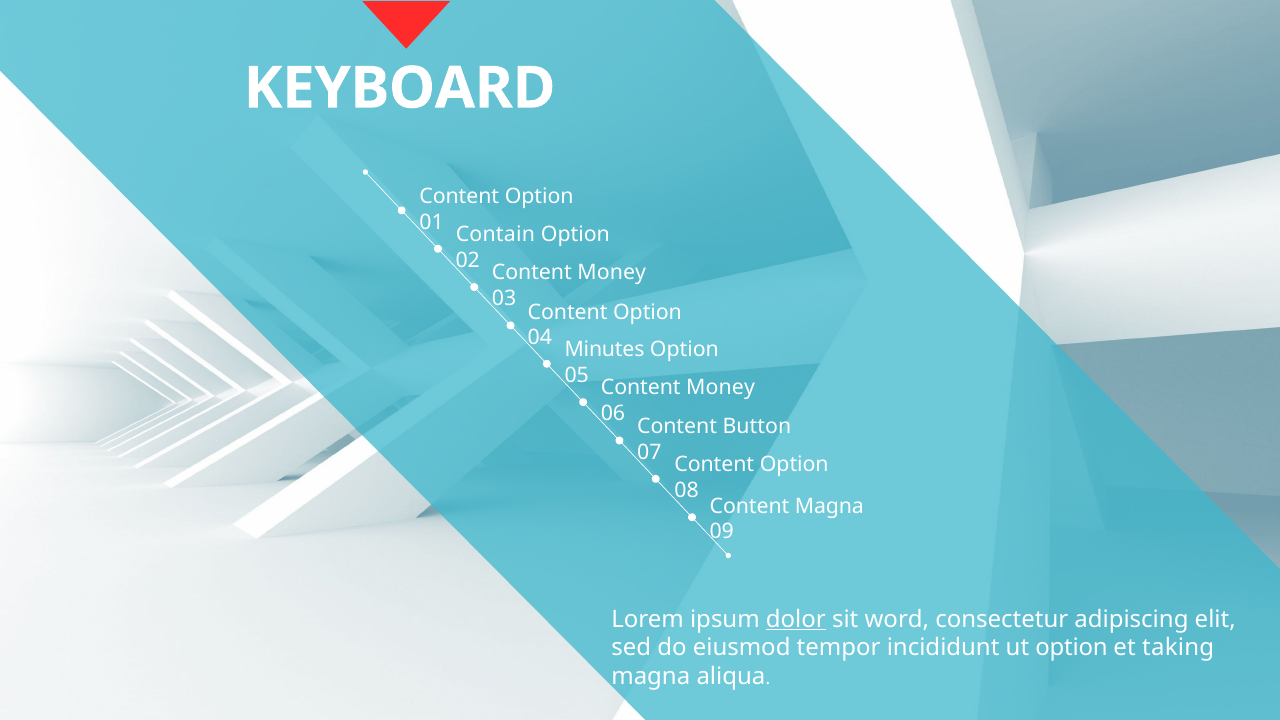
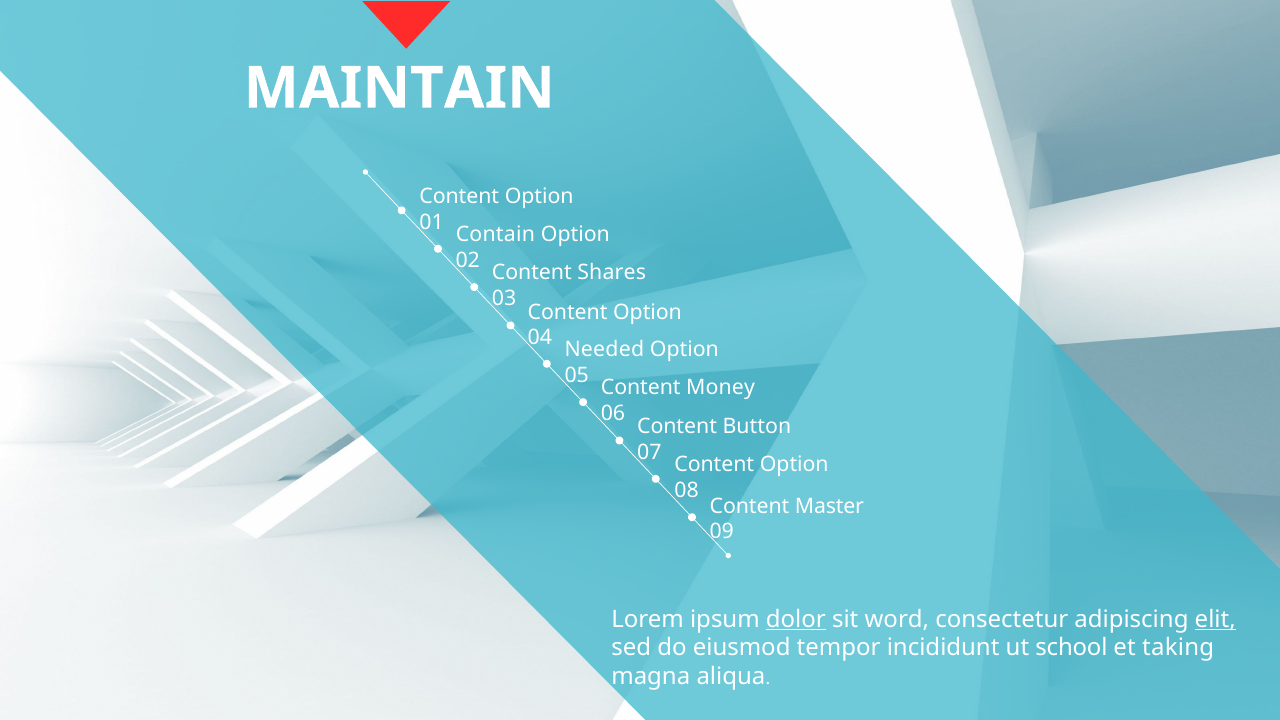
KEYBOARD: KEYBOARD -> MAINTAIN
Money at (612, 273): Money -> Shares
Minutes: Minutes -> Needed
Content Magna: Magna -> Master
elit underline: none -> present
ut option: option -> school
